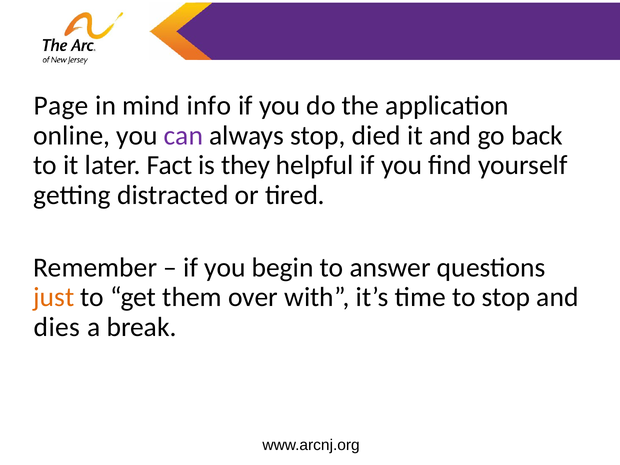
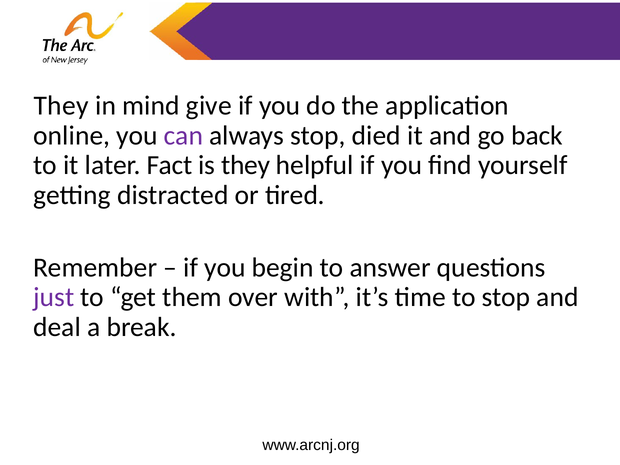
Page at (61, 106): Page -> They
info: info -> give
just colour: orange -> purple
dies: dies -> deal
